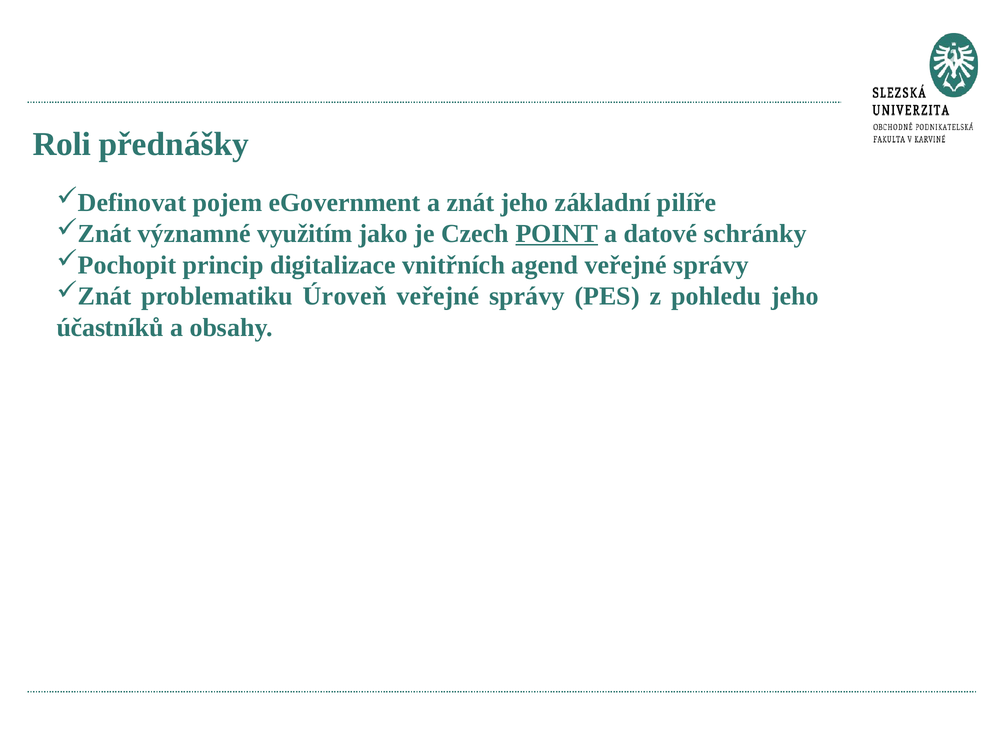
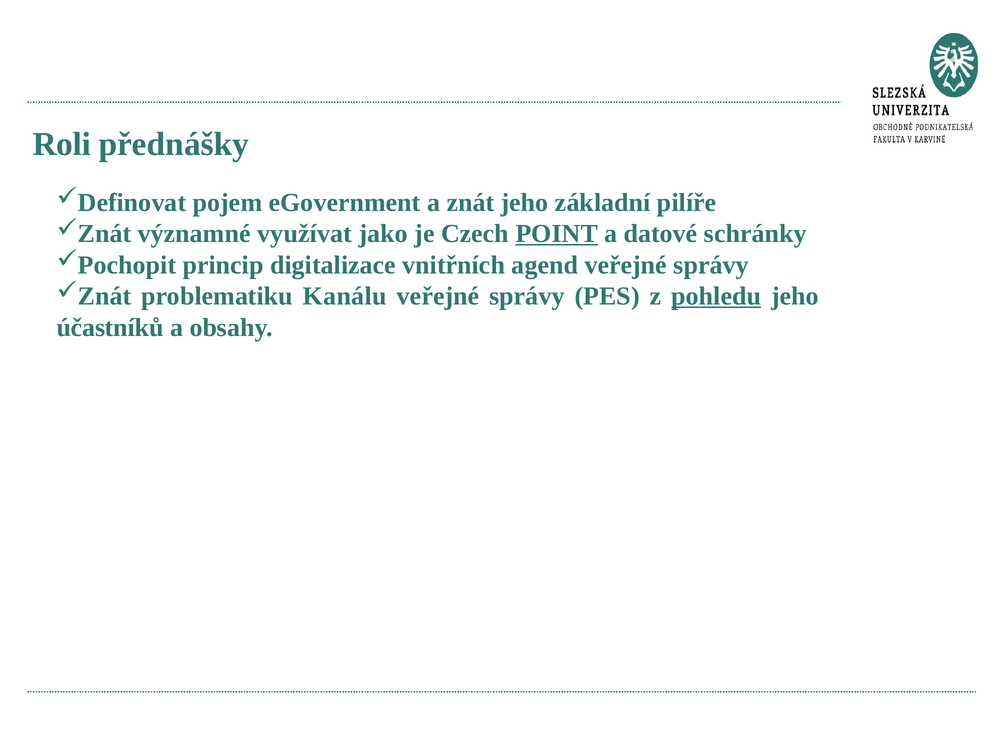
využitím: využitím -> využívat
Úroveň: Úroveň -> Kanálu
pohledu underline: none -> present
